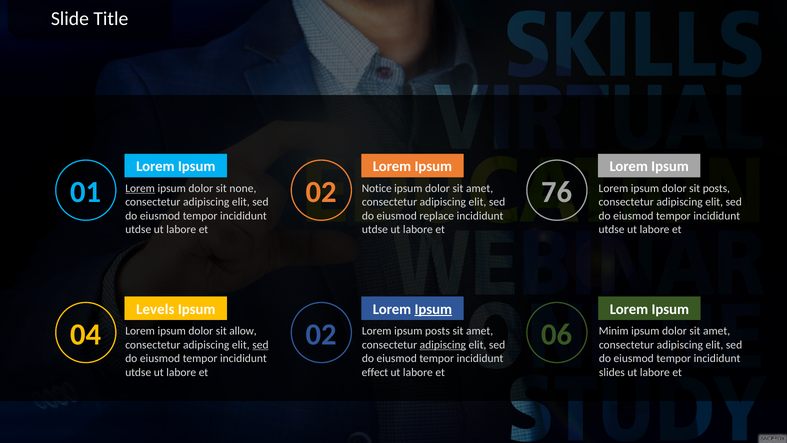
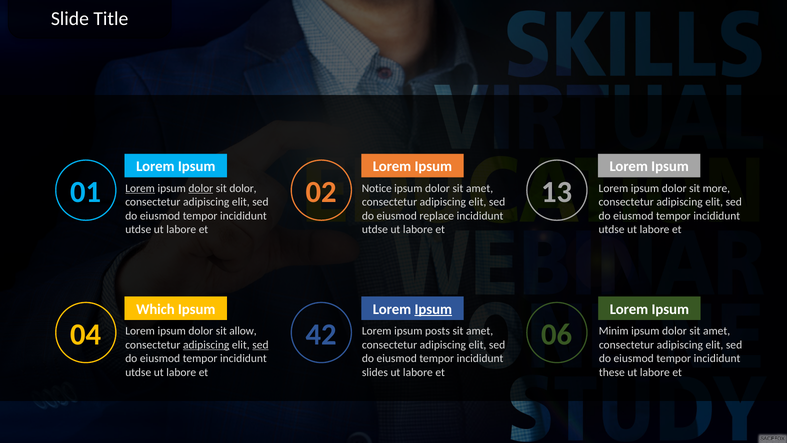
76: 76 -> 13
dolor at (201, 188) underline: none -> present
sit none: none -> dolor
sit posts: posts -> more
Levels: Levels -> Which
04 02: 02 -> 42
adipiscing at (206, 345) underline: none -> present
adipiscing at (443, 345) underline: present -> none
effect: effect -> slides
slides: slides -> these
